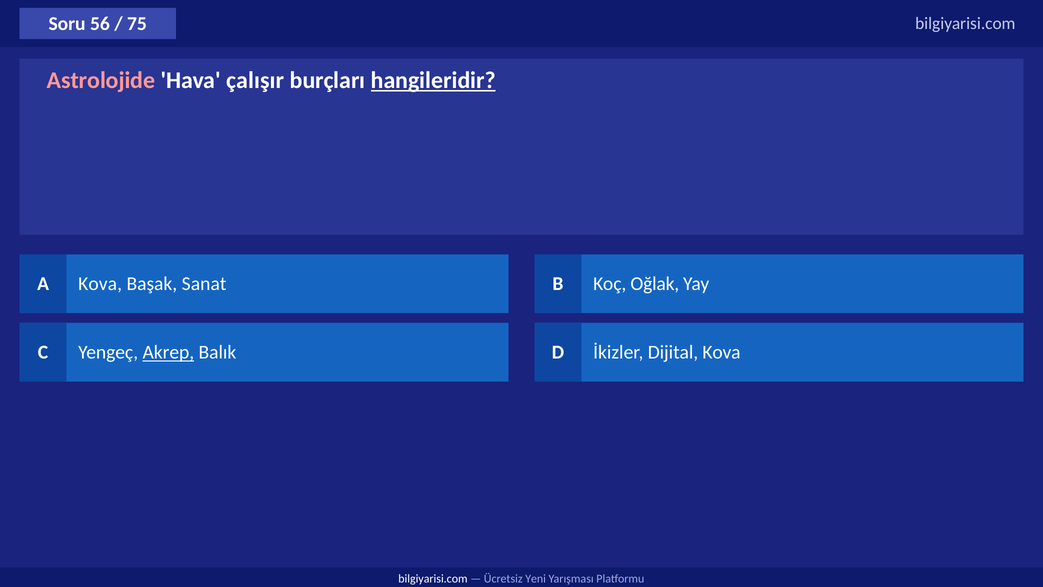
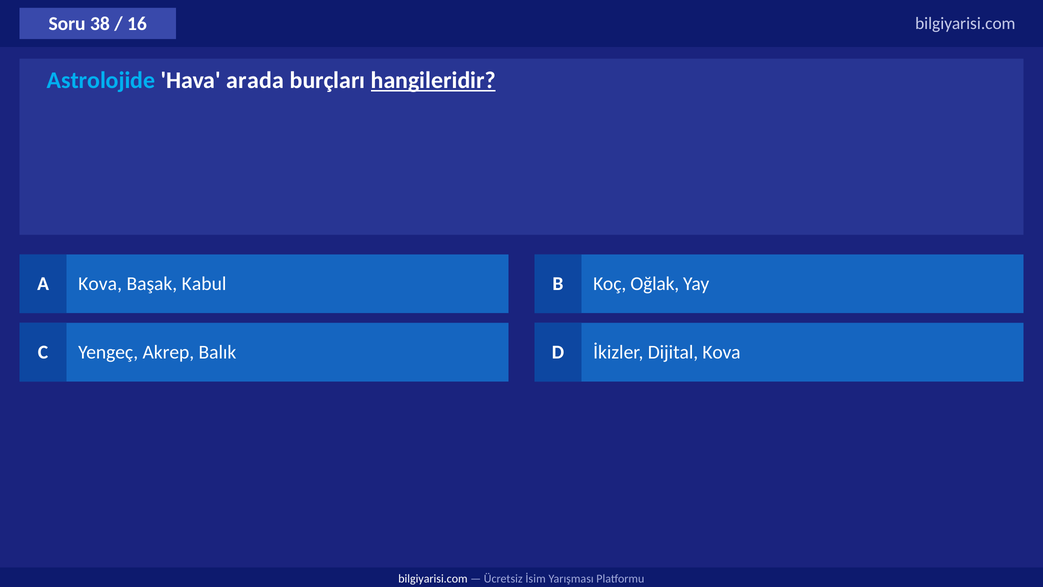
56: 56 -> 38
75: 75 -> 16
Astrolojide colour: pink -> light blue
çalışır: çalışır -> arada
Sanat: Sanat -> Kabul
Akrep underline: present -> none
Yeni: Yeni -> İsim
